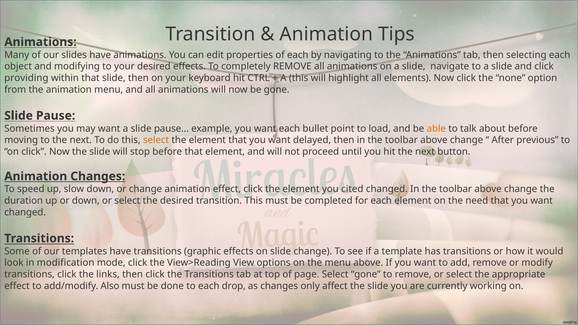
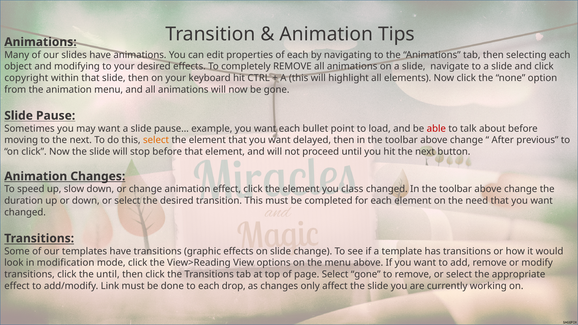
providing: providing -> copyright
able colour: orange -> red
cited: cited -> class
the links: links -> until
Also: Also -> Link
